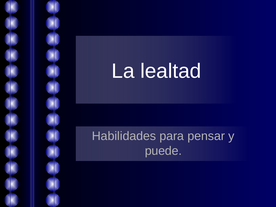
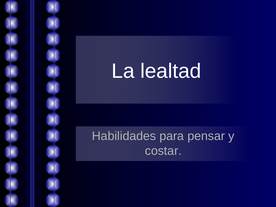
puede: puede -> costar
